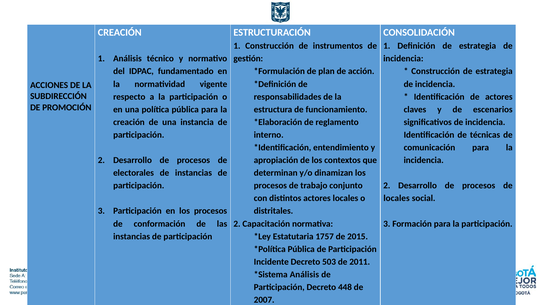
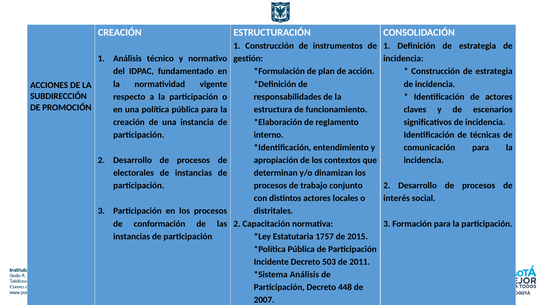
locales at (397, 199): locales -> interés
